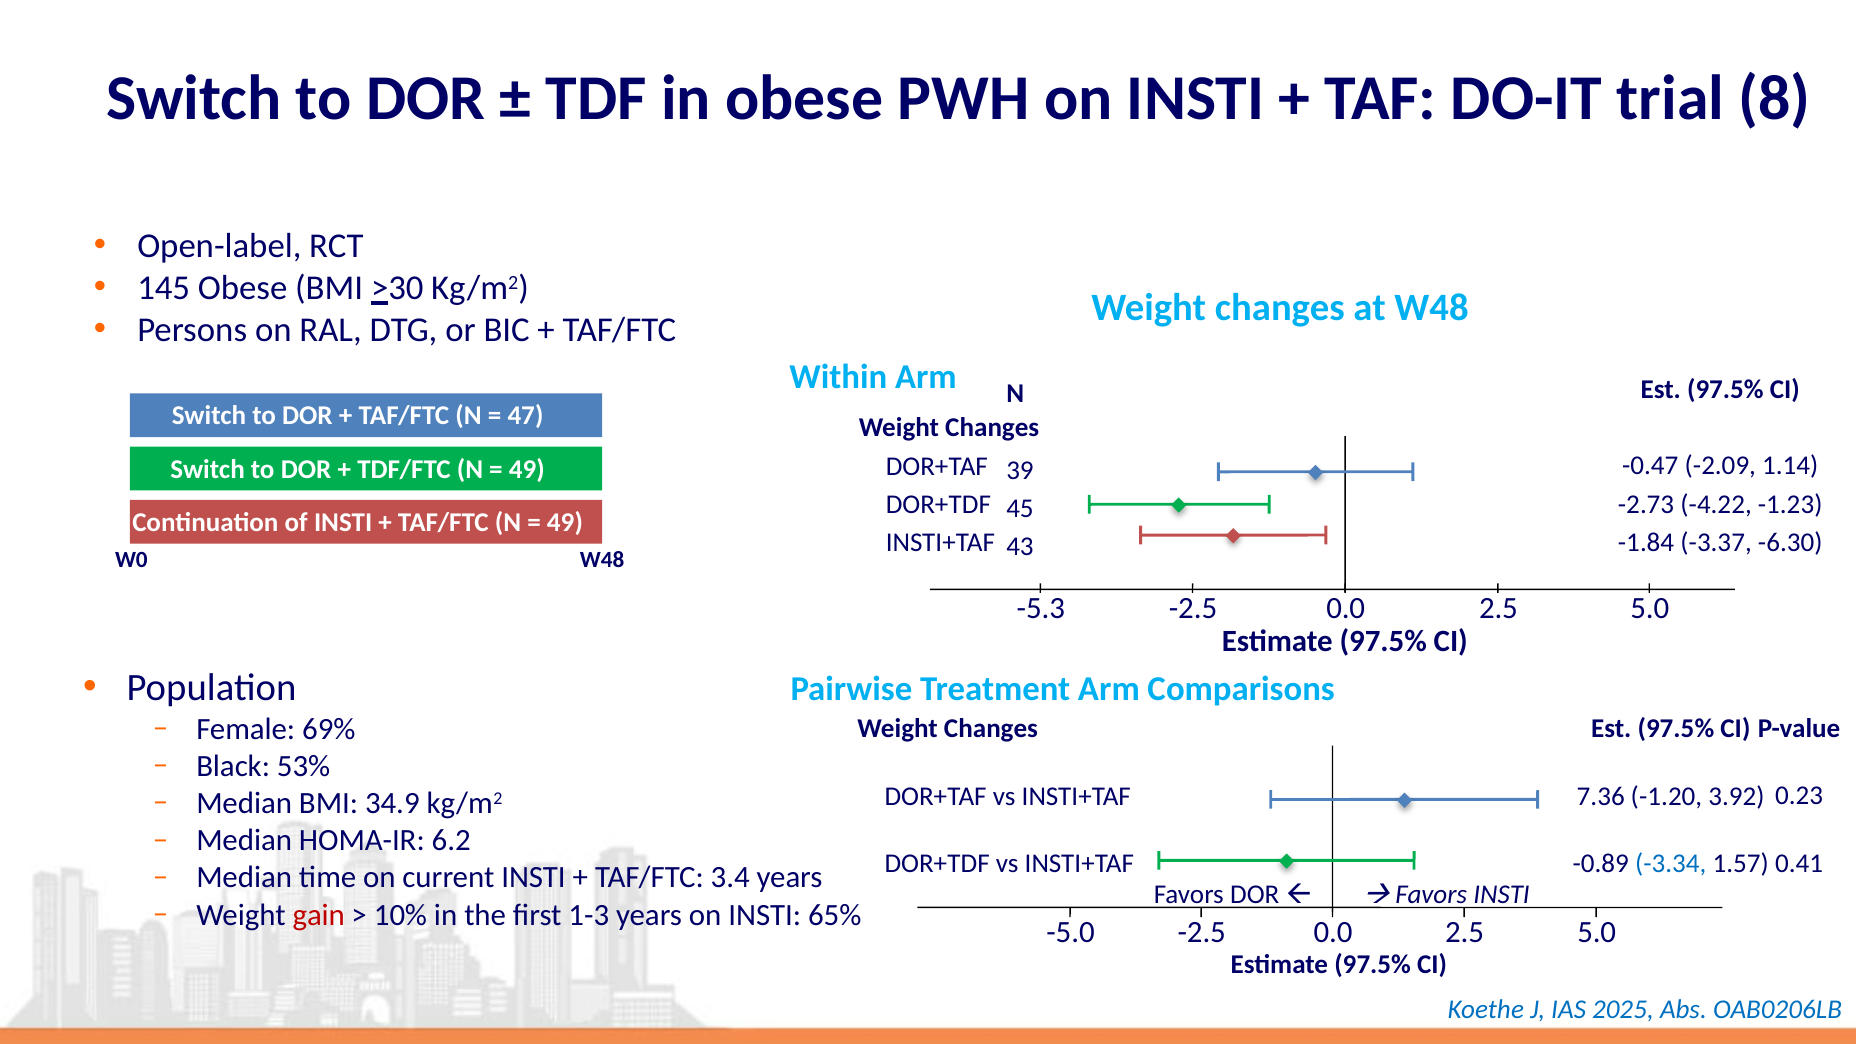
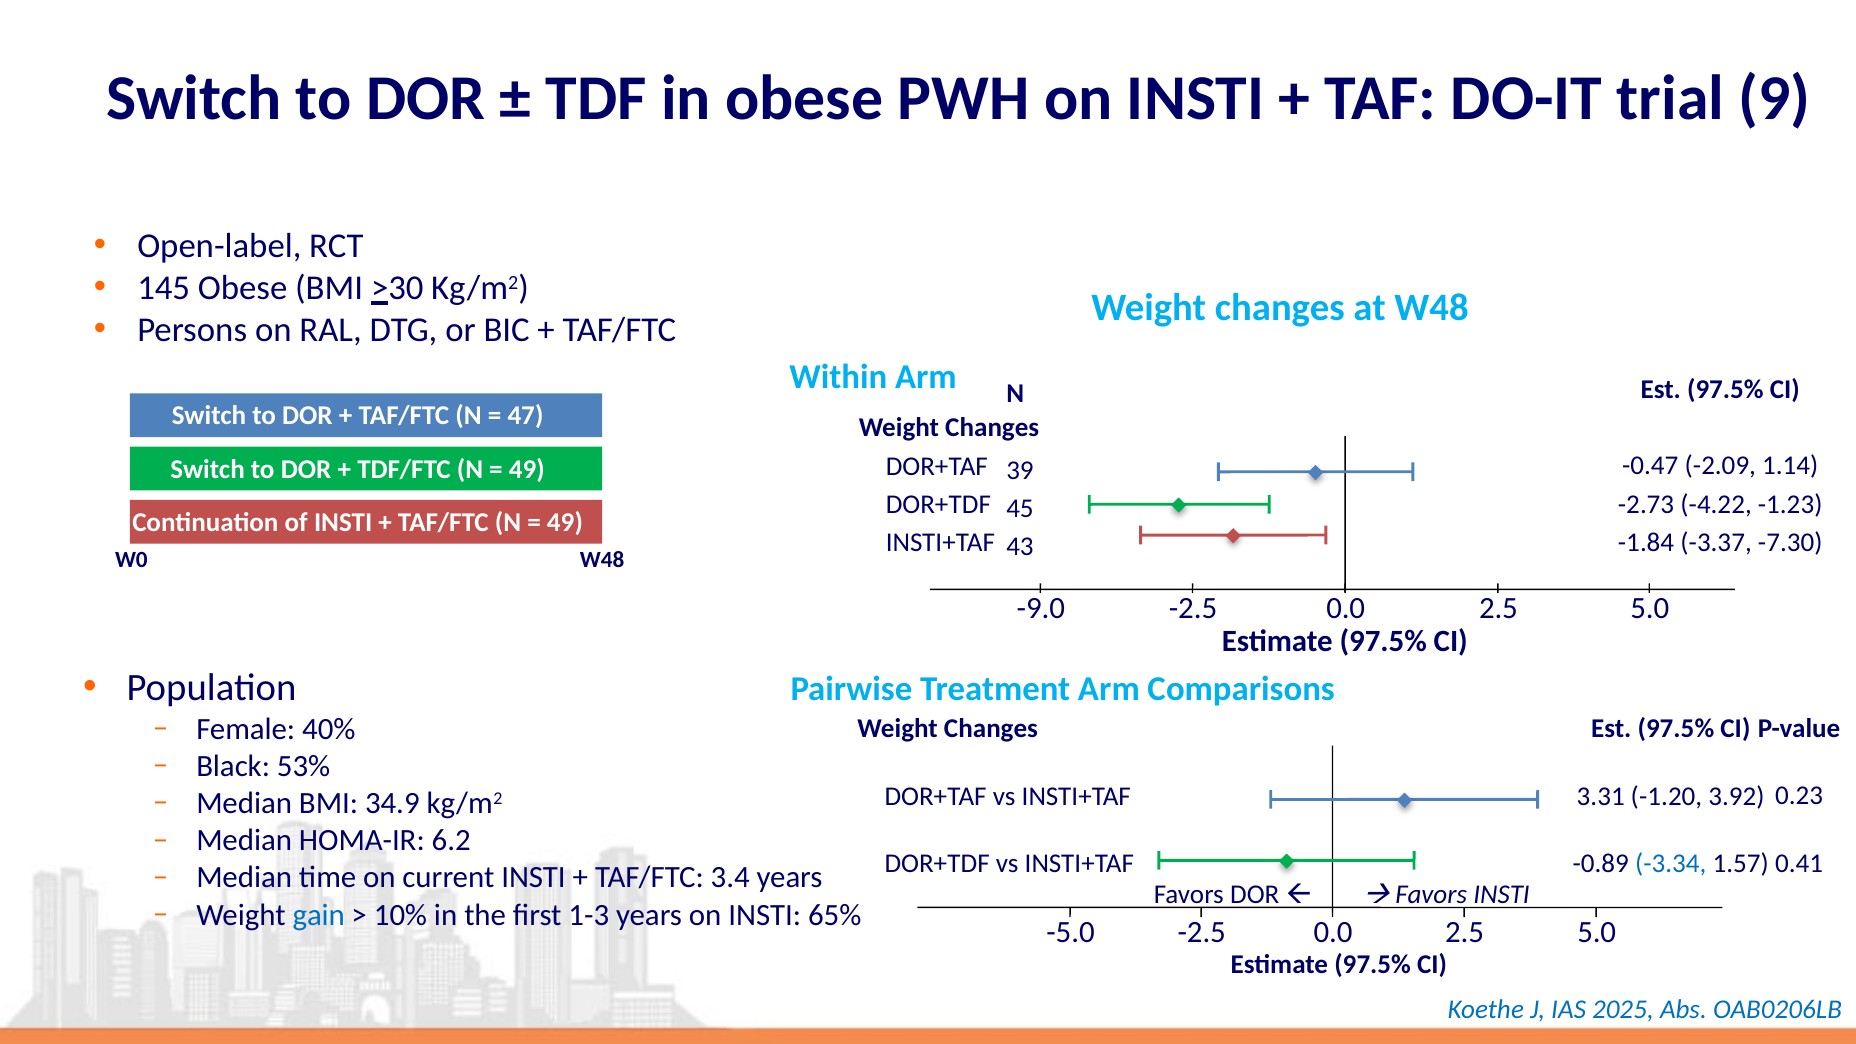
8: 8 -> 9
-6.30: -6.30 -> -7.30
-5.3: -5.3 -> -9.0
69%: 69% -> 40%
7.36: 7.36 -> 3.31
gain colour: red -> blue
